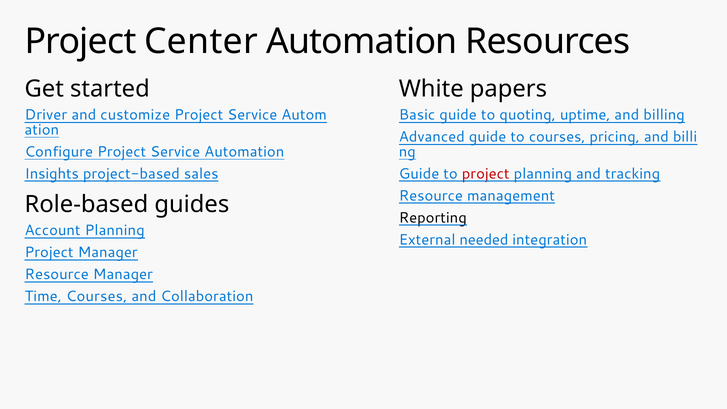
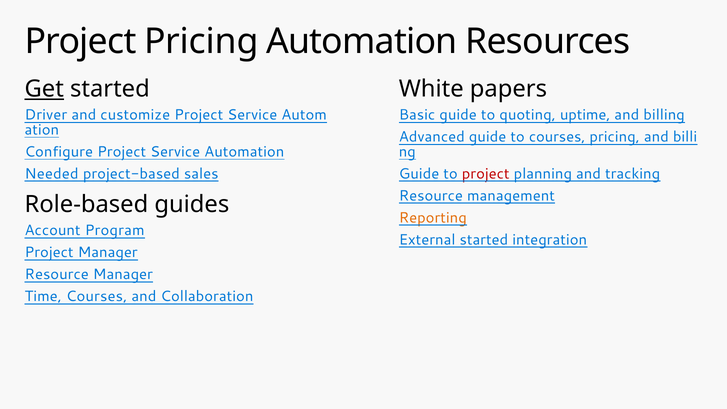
Project Center: Center -> Pricing
Get underline: none -> present
Insights: Insights -> Needed
Reporting colour: black -> orange
Account Planning: Planning -> Program
External needed: needed -> started
